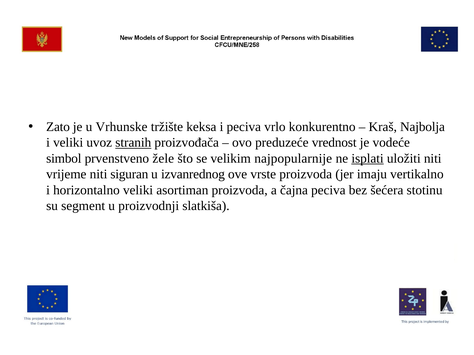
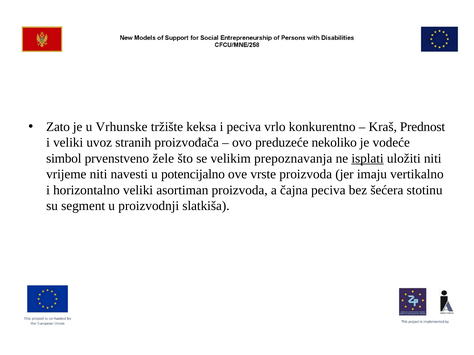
Najbolja: Najbolja -> Prednost
stranih underline: present -> none
vrednost: vrednost -> nekoliko
najpopularnije: najpopularnije -> prepoznavanja
siguran: siguran -> navesti
izvanrednog: izvanrednog -> potencijalno
